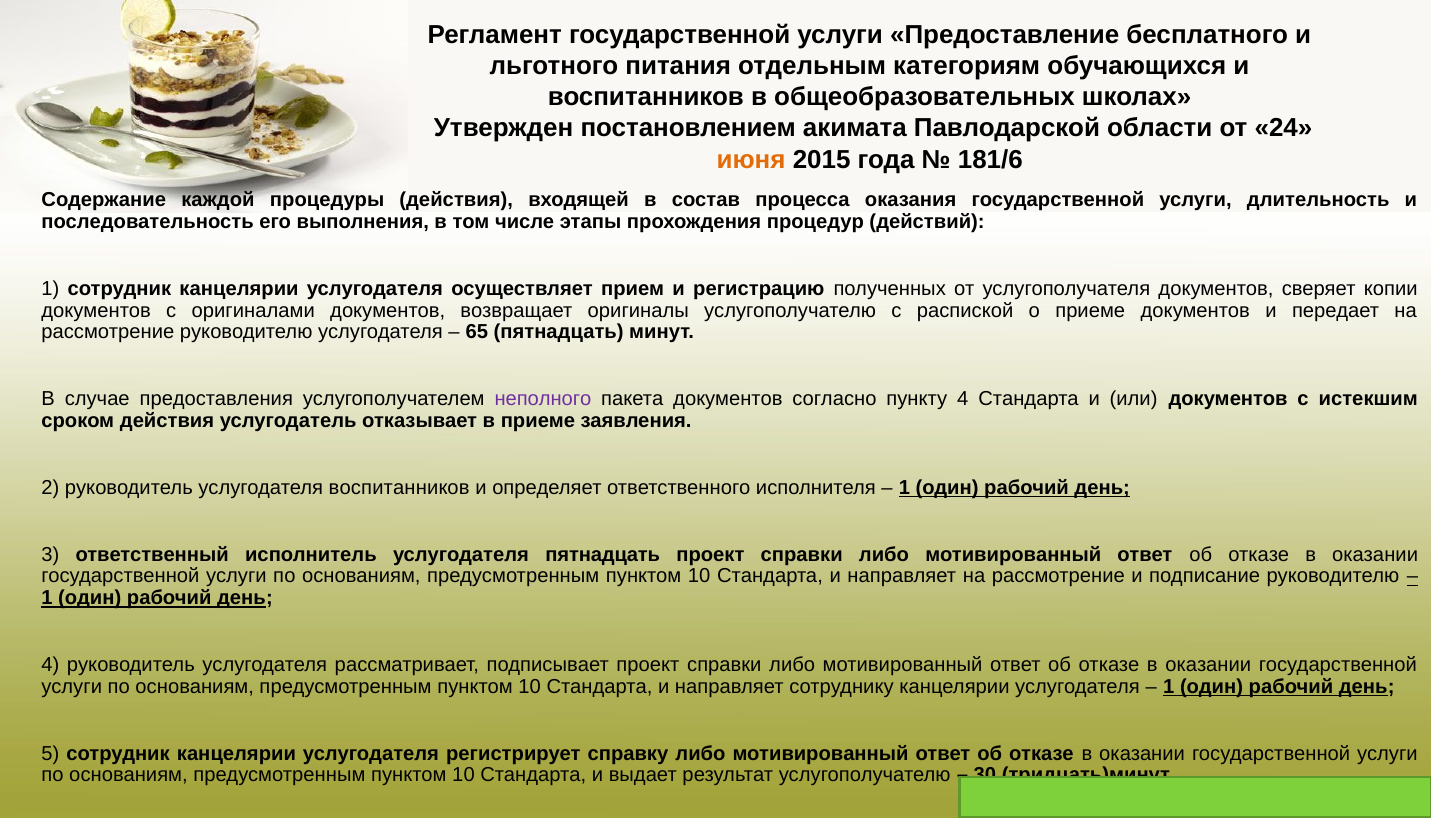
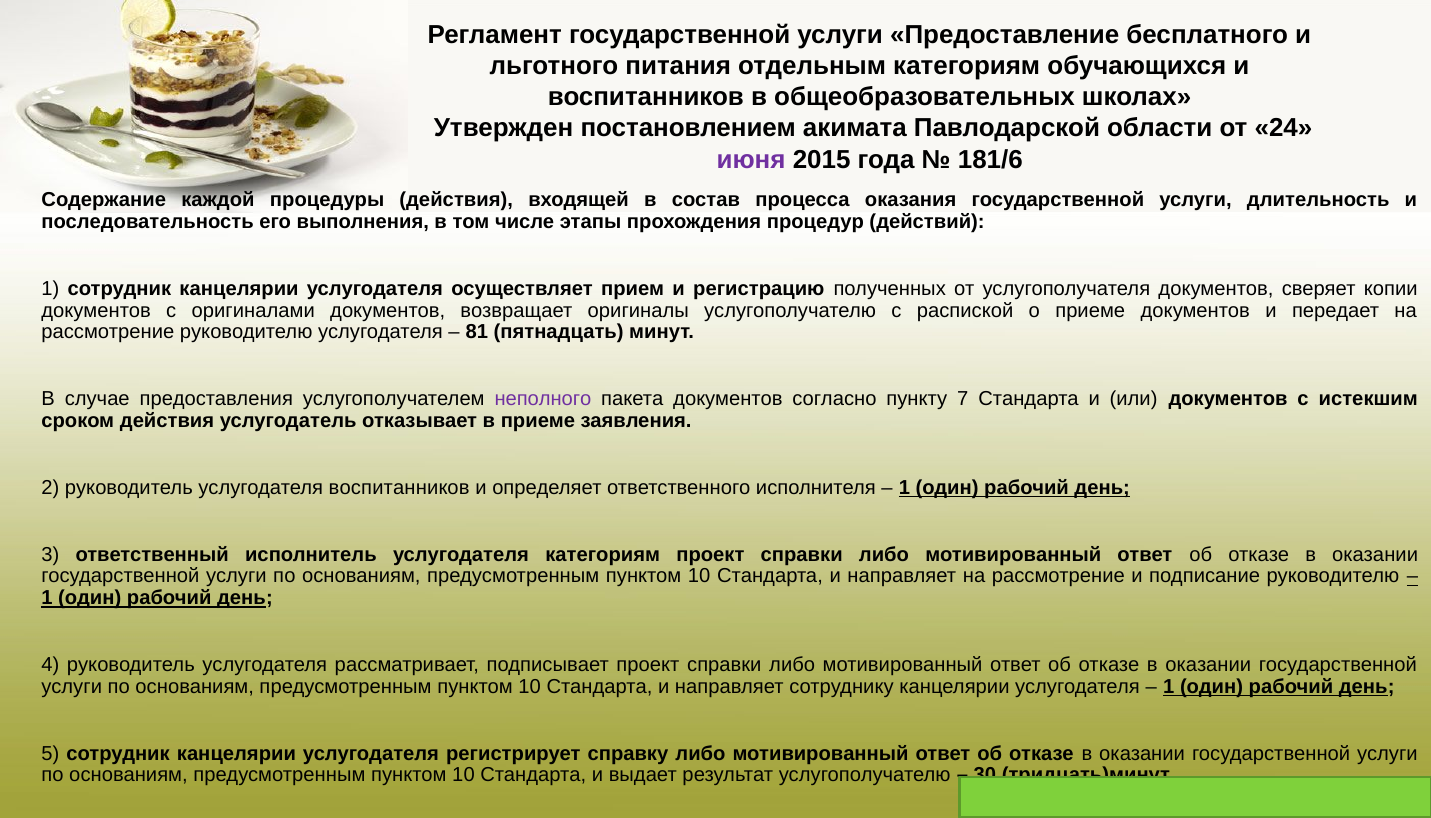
июня colour: orange -> purple
65: 65 -> 81
пункту 4: 4 -> 7
услугодателя пятнадцать: пятнадцать -> категориям
